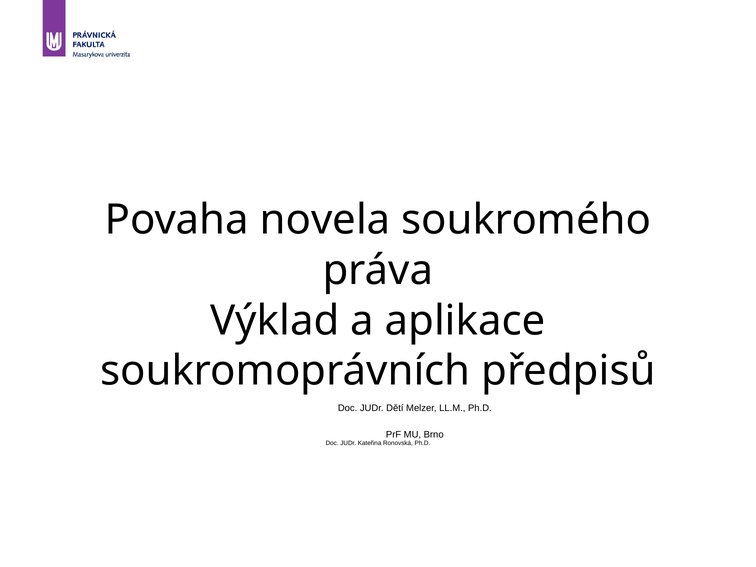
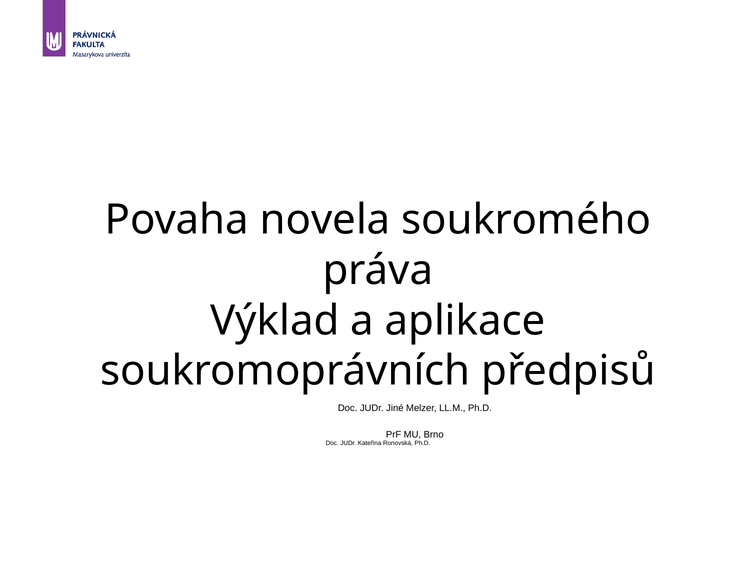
Dětí: Dětí -> Jiné
